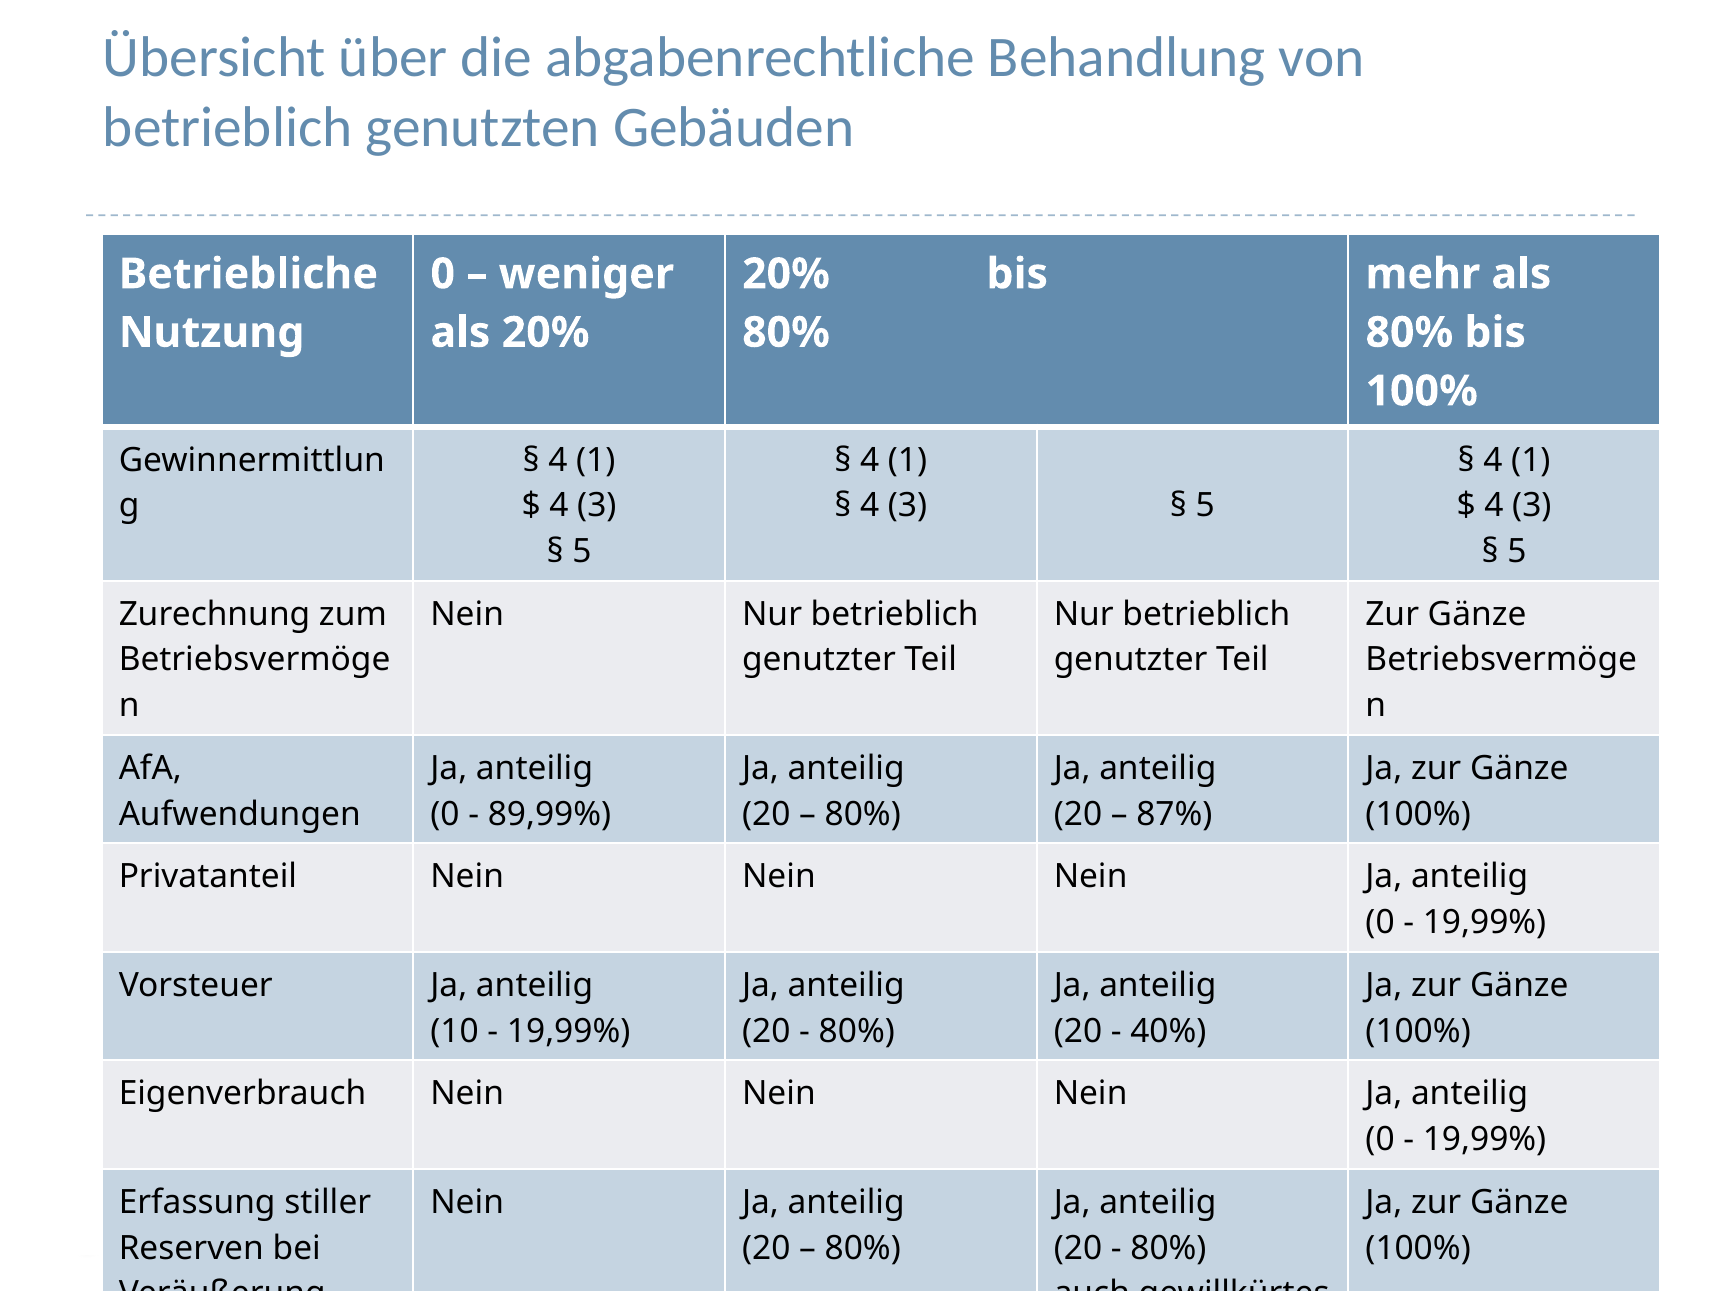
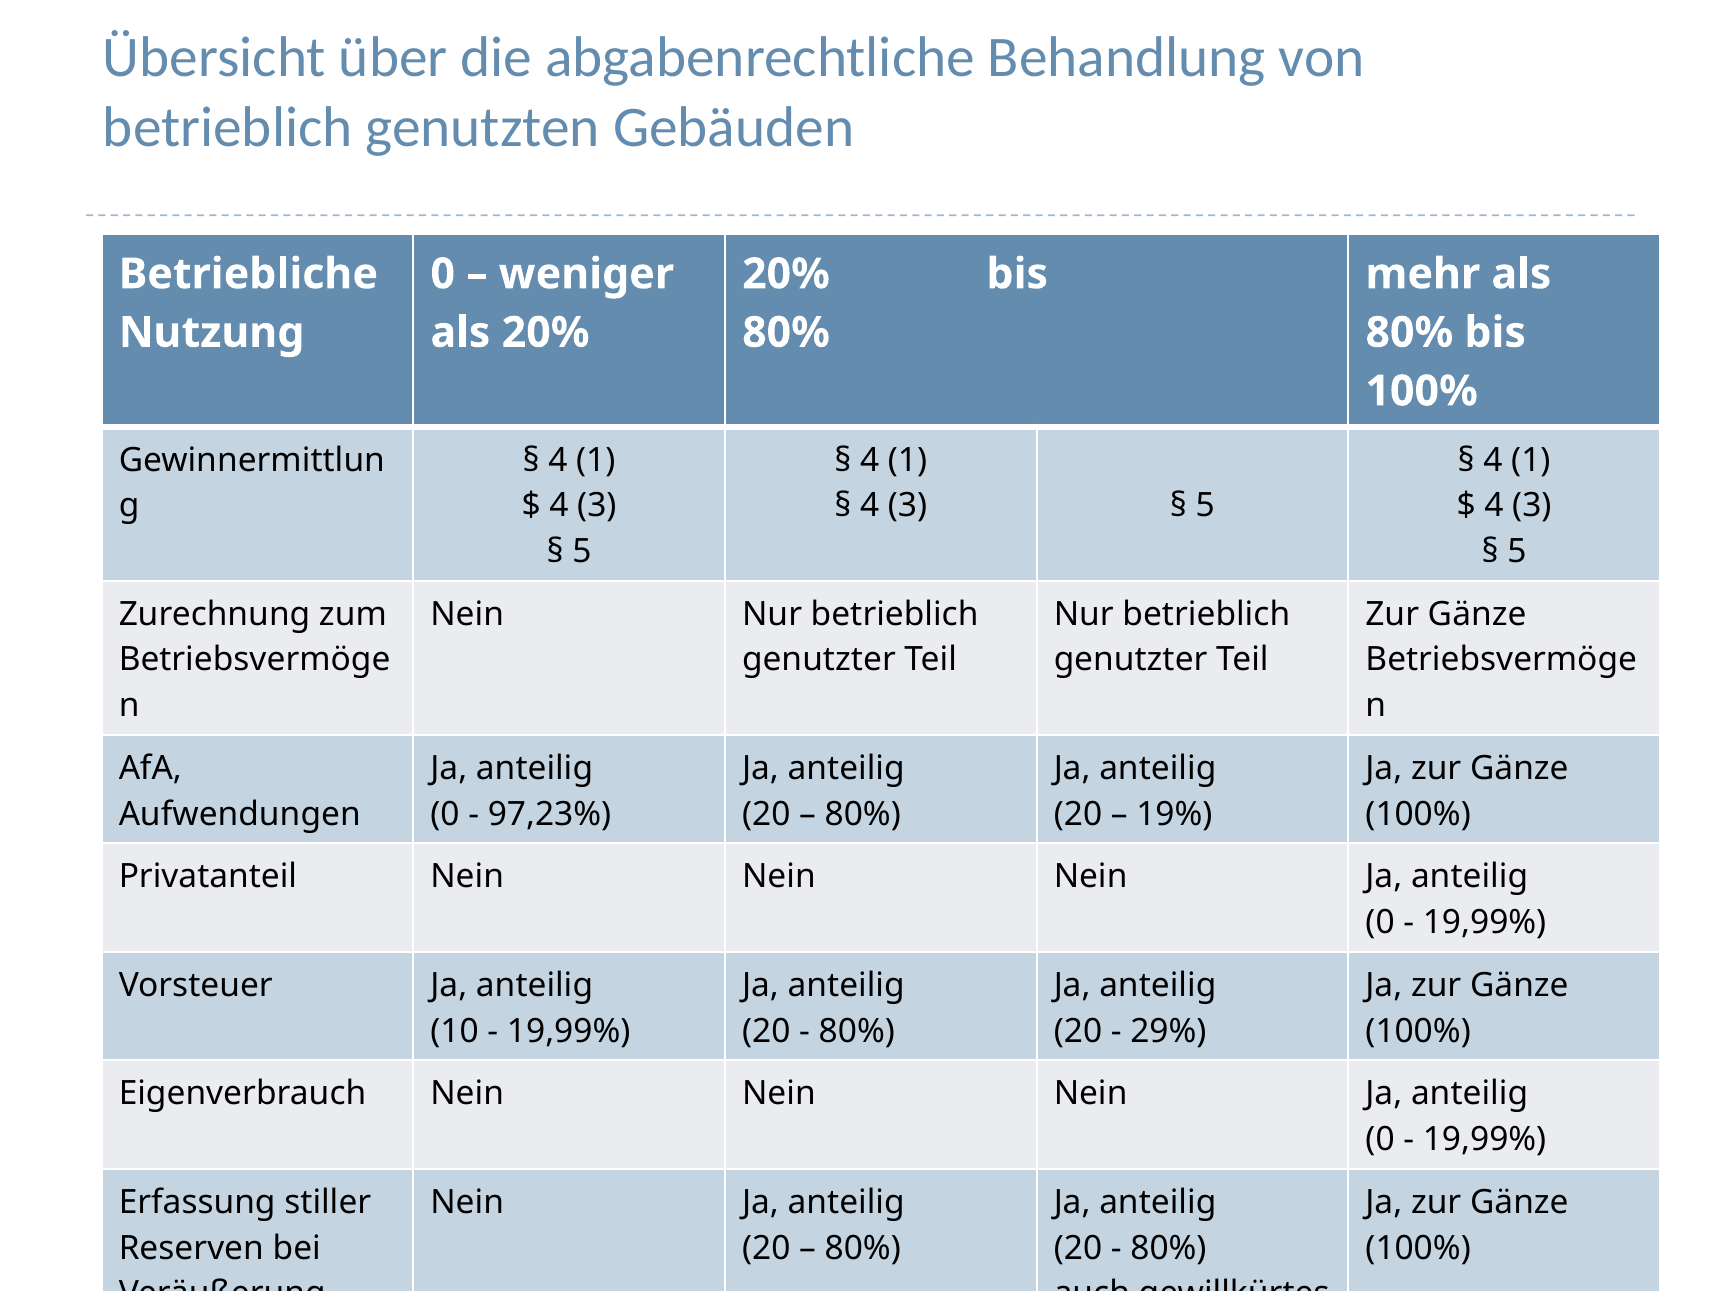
89,99%: 89,99% -> 97,23%
87%: 87% -> 19%
40%: 40% -> 29%
